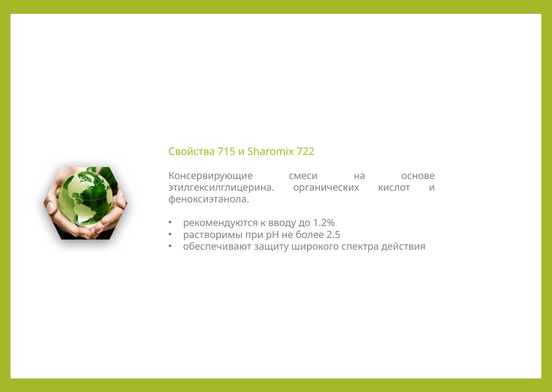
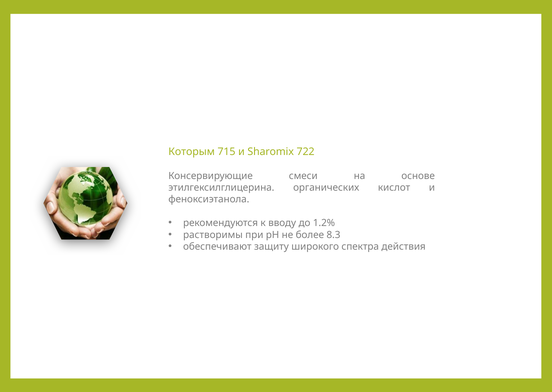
Свойства: Свойства -> Которым
2.5: 2.5 -> 8.3
